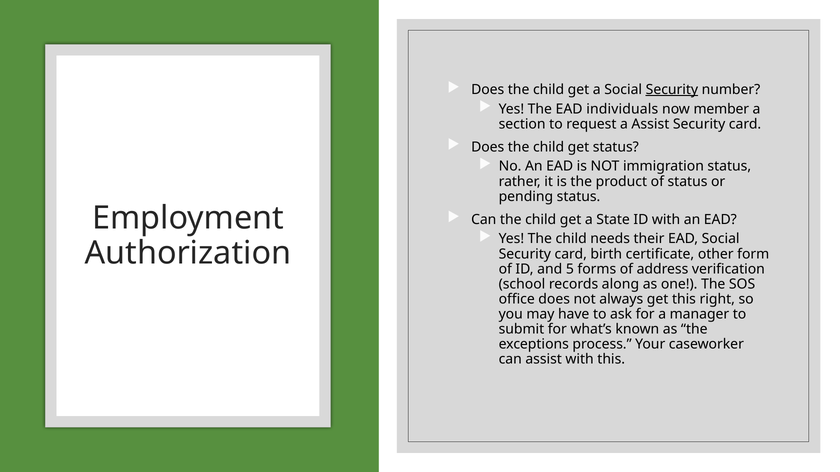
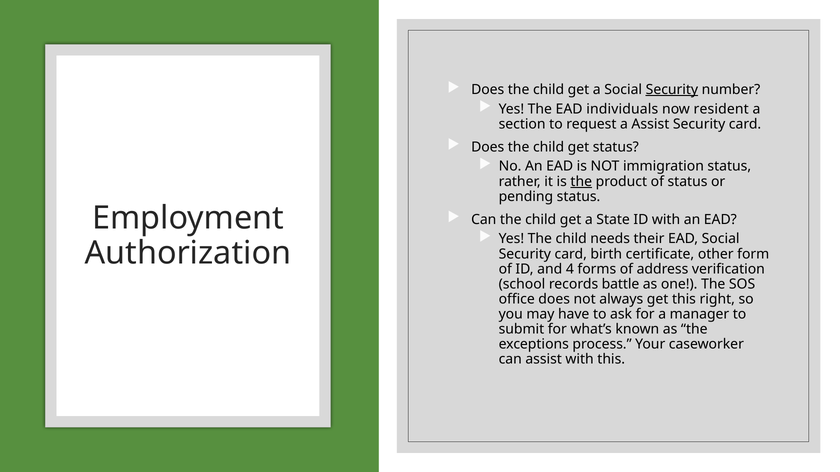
member: member -> resident
the at (581, 182) underline: none -> present
5: 5 -> 4
along: along -> battle
